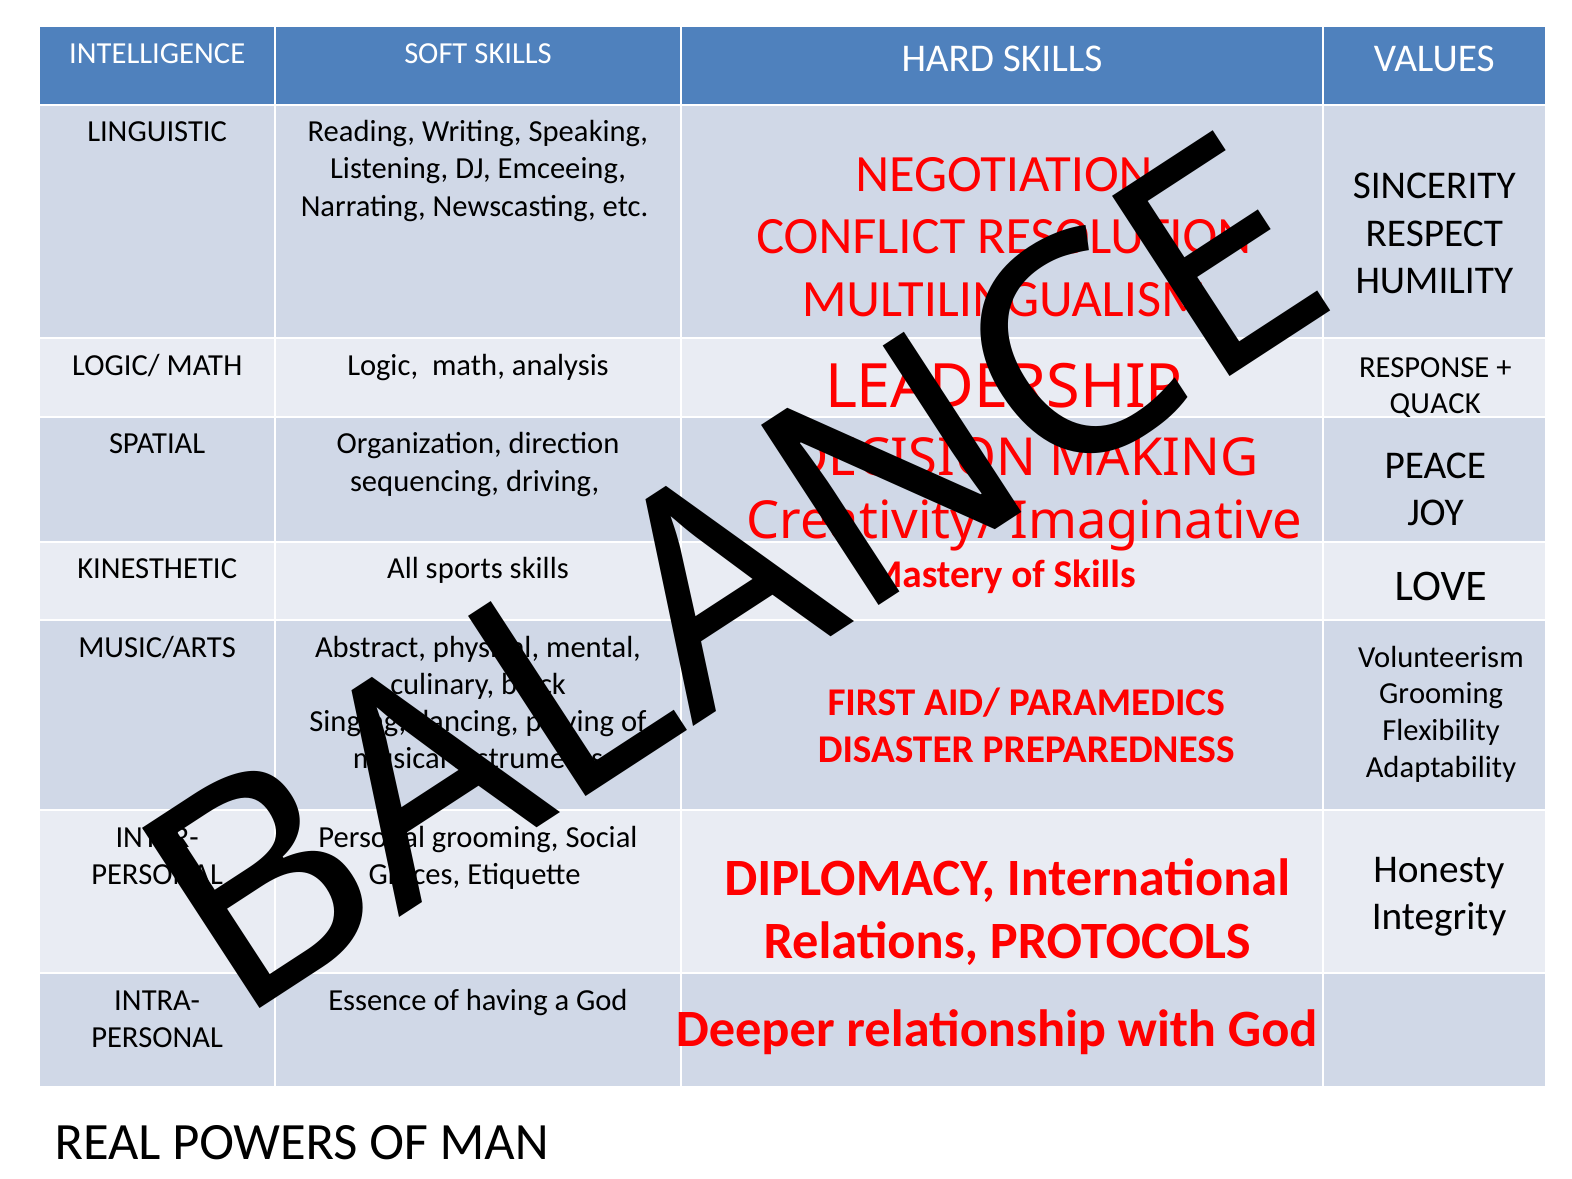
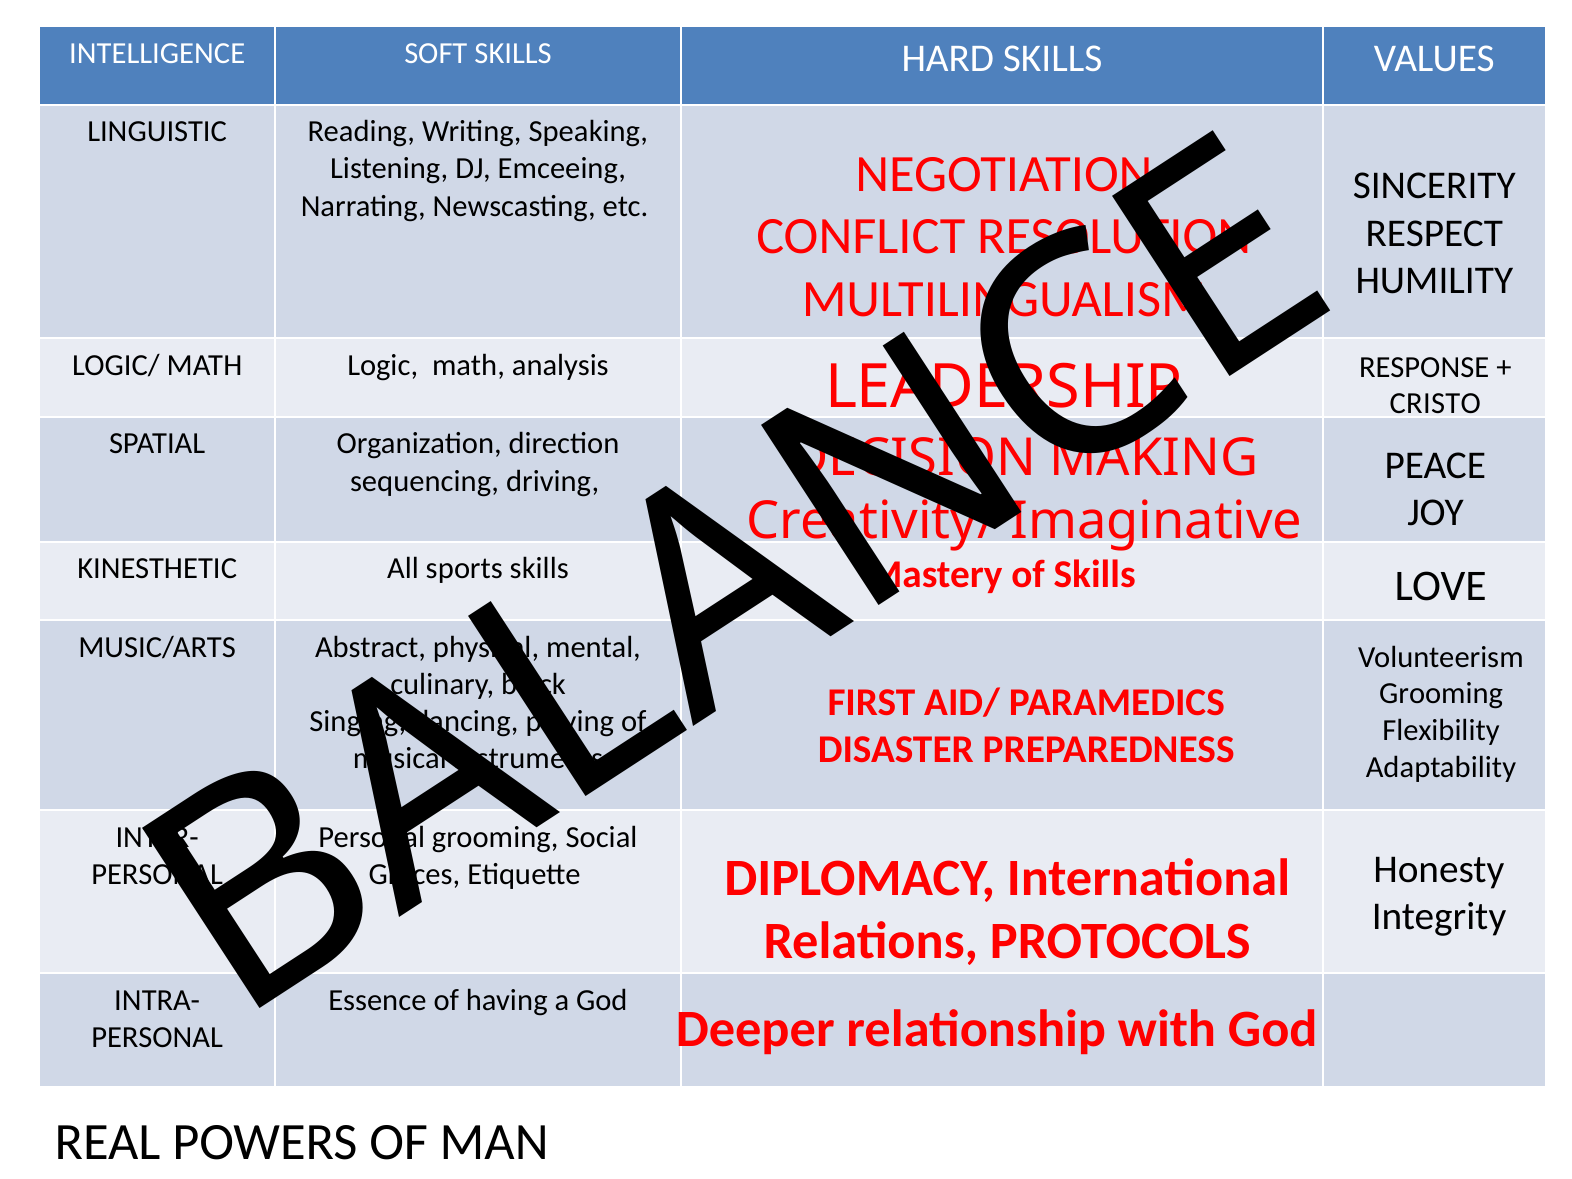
QUACK: QUACK -> CRISTO
